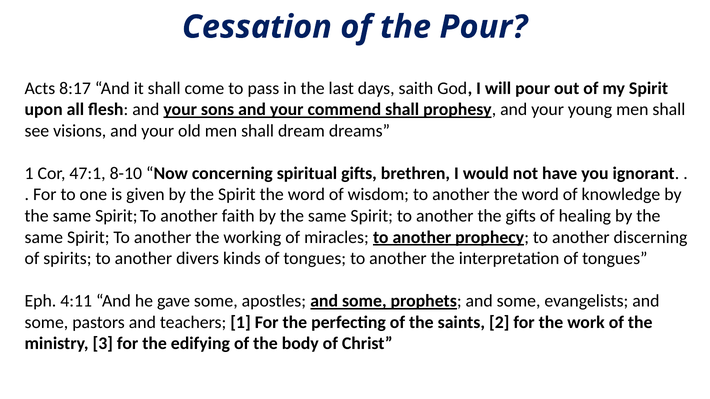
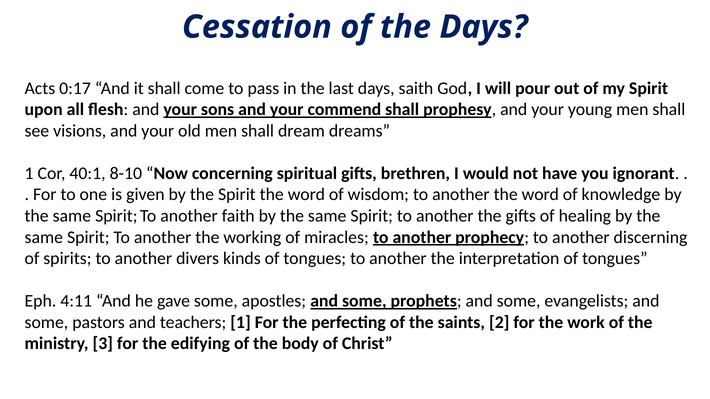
the Pour: Pour -> Days
8:17: 8:17 -> 0:17
47:1: 47:1 -> 40:1
